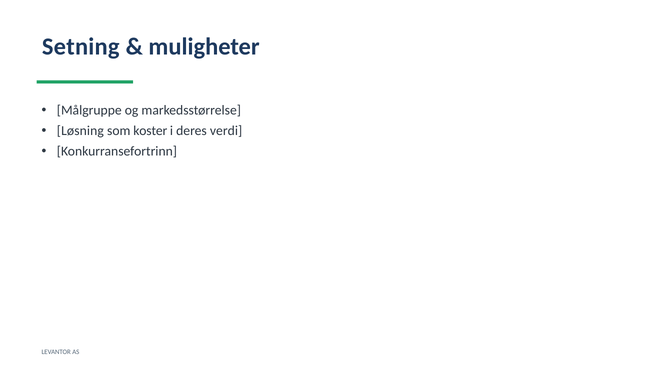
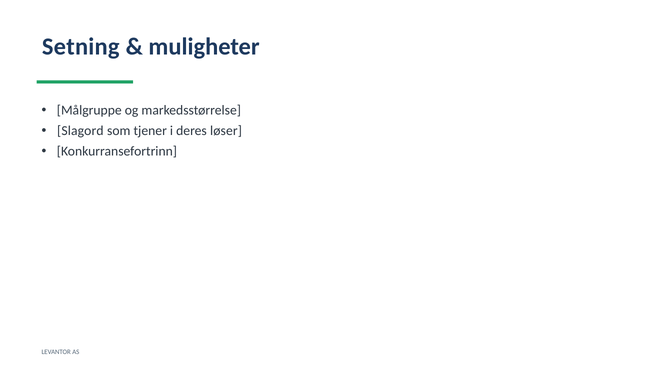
Løsning: Løsning -> Slagord
koster: koster -> tjener
verdi: verdi -> løser
